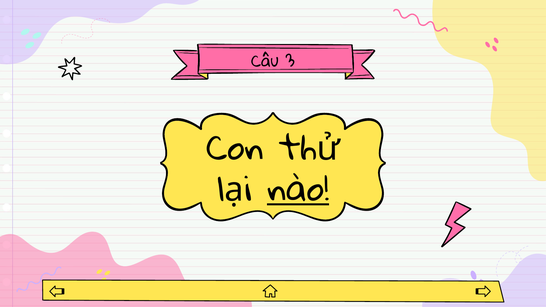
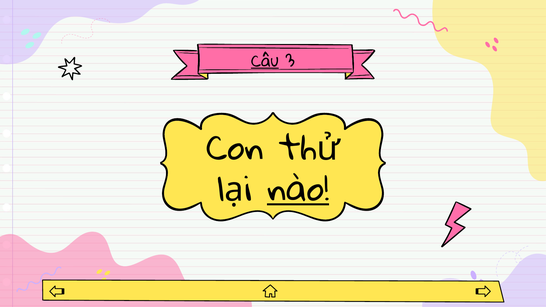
Câu underline: none -> present
